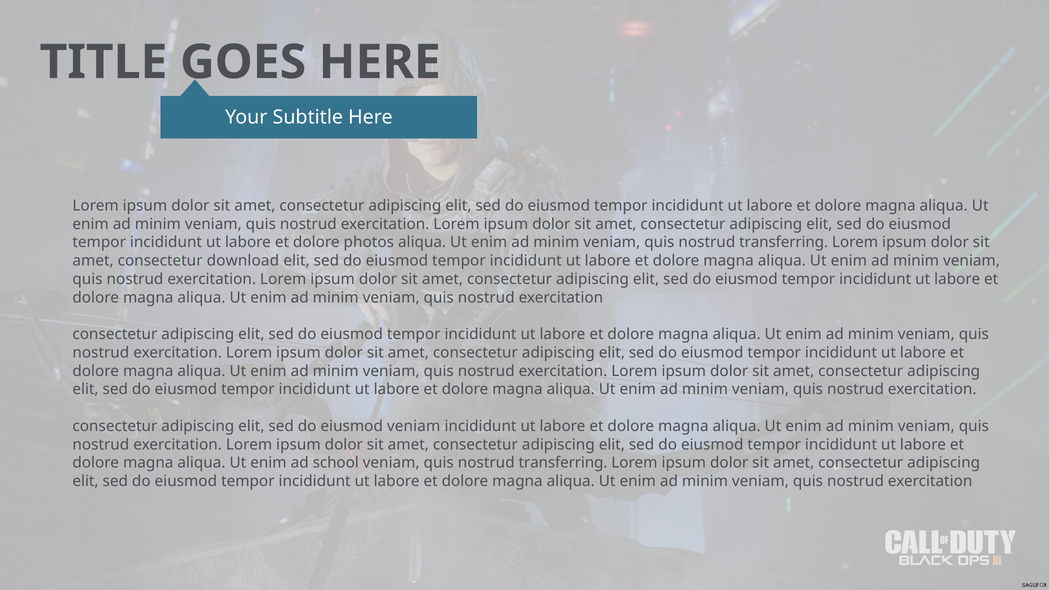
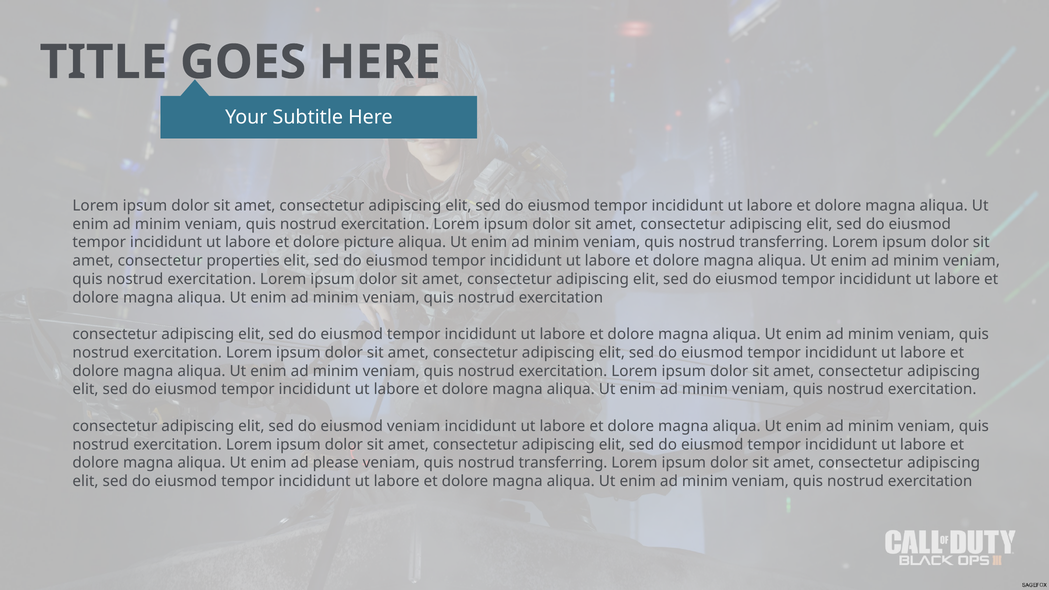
photos: photos -> picture
download: download -> properties
school: school -> please
